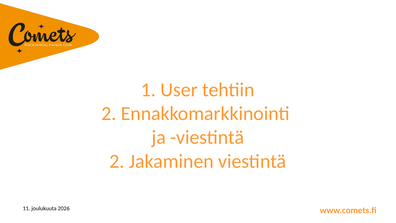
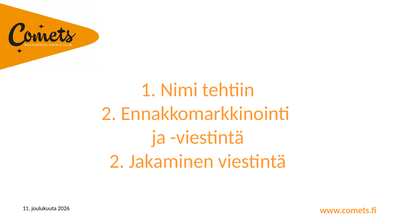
User: User -> Nimi
